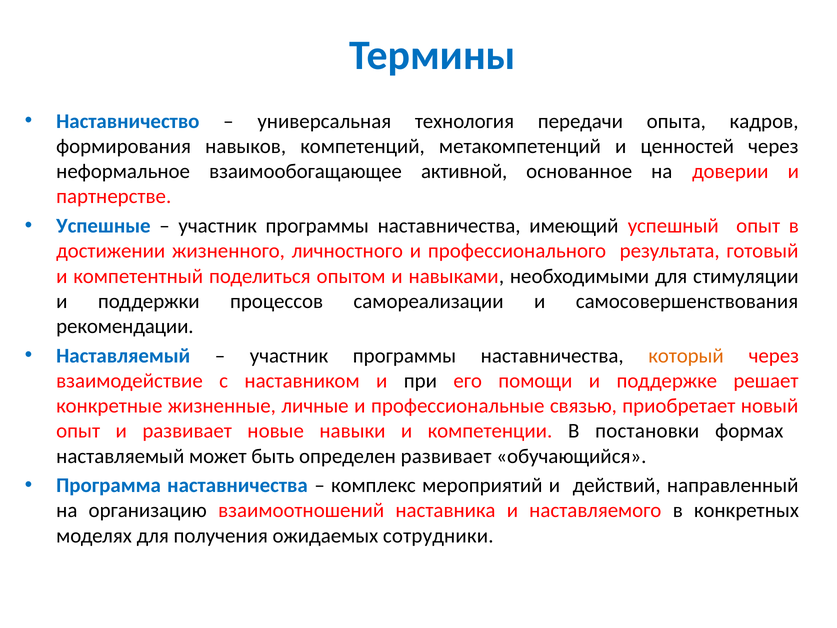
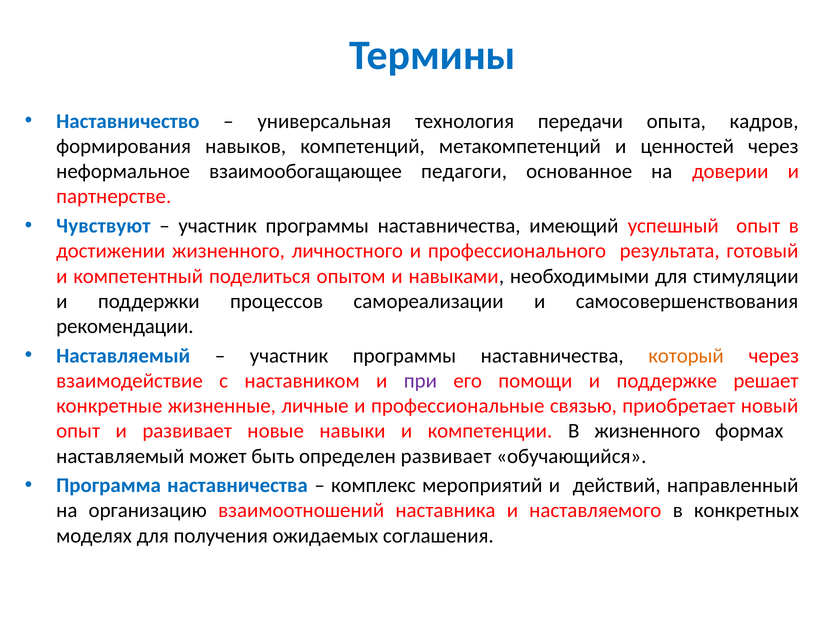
активной: активной -> педагоги
Успешные: Успешные -> Чувствуют
при colour: black -> purple
В постановки: постановки -> жизненного
сотрудники: сотрудники -> соглашения
